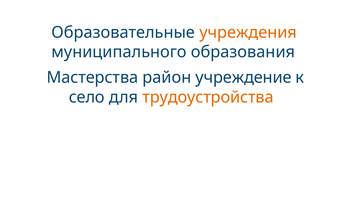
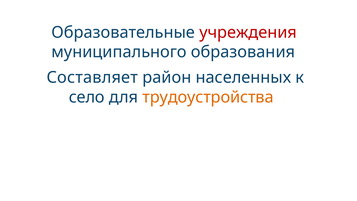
учреждения colour: orange -> red
Мастерства: Мастерства -> Составляет
учреждение: учреждение -> населенных
